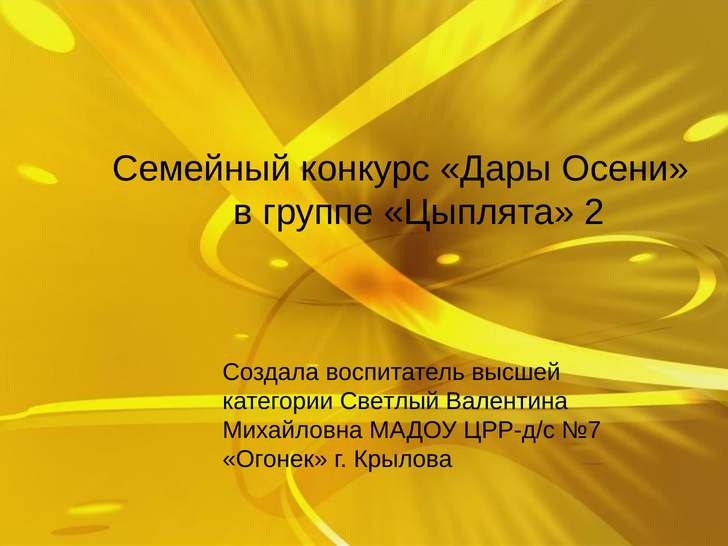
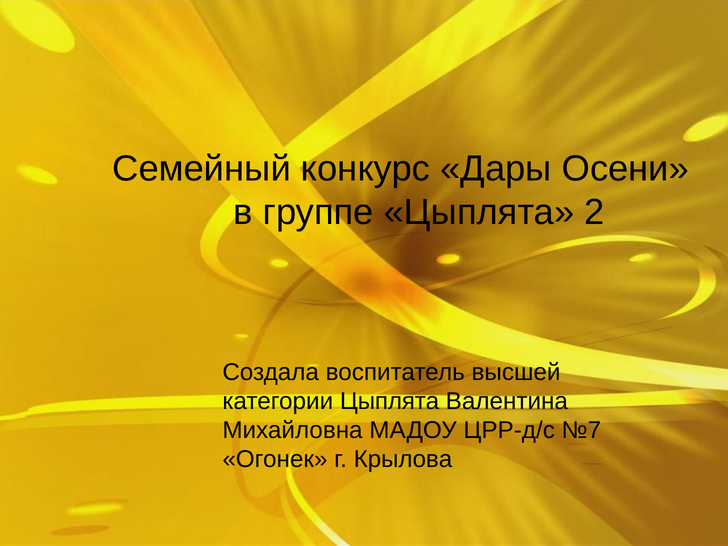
категории Светлый: Светлый -> Цыплята
